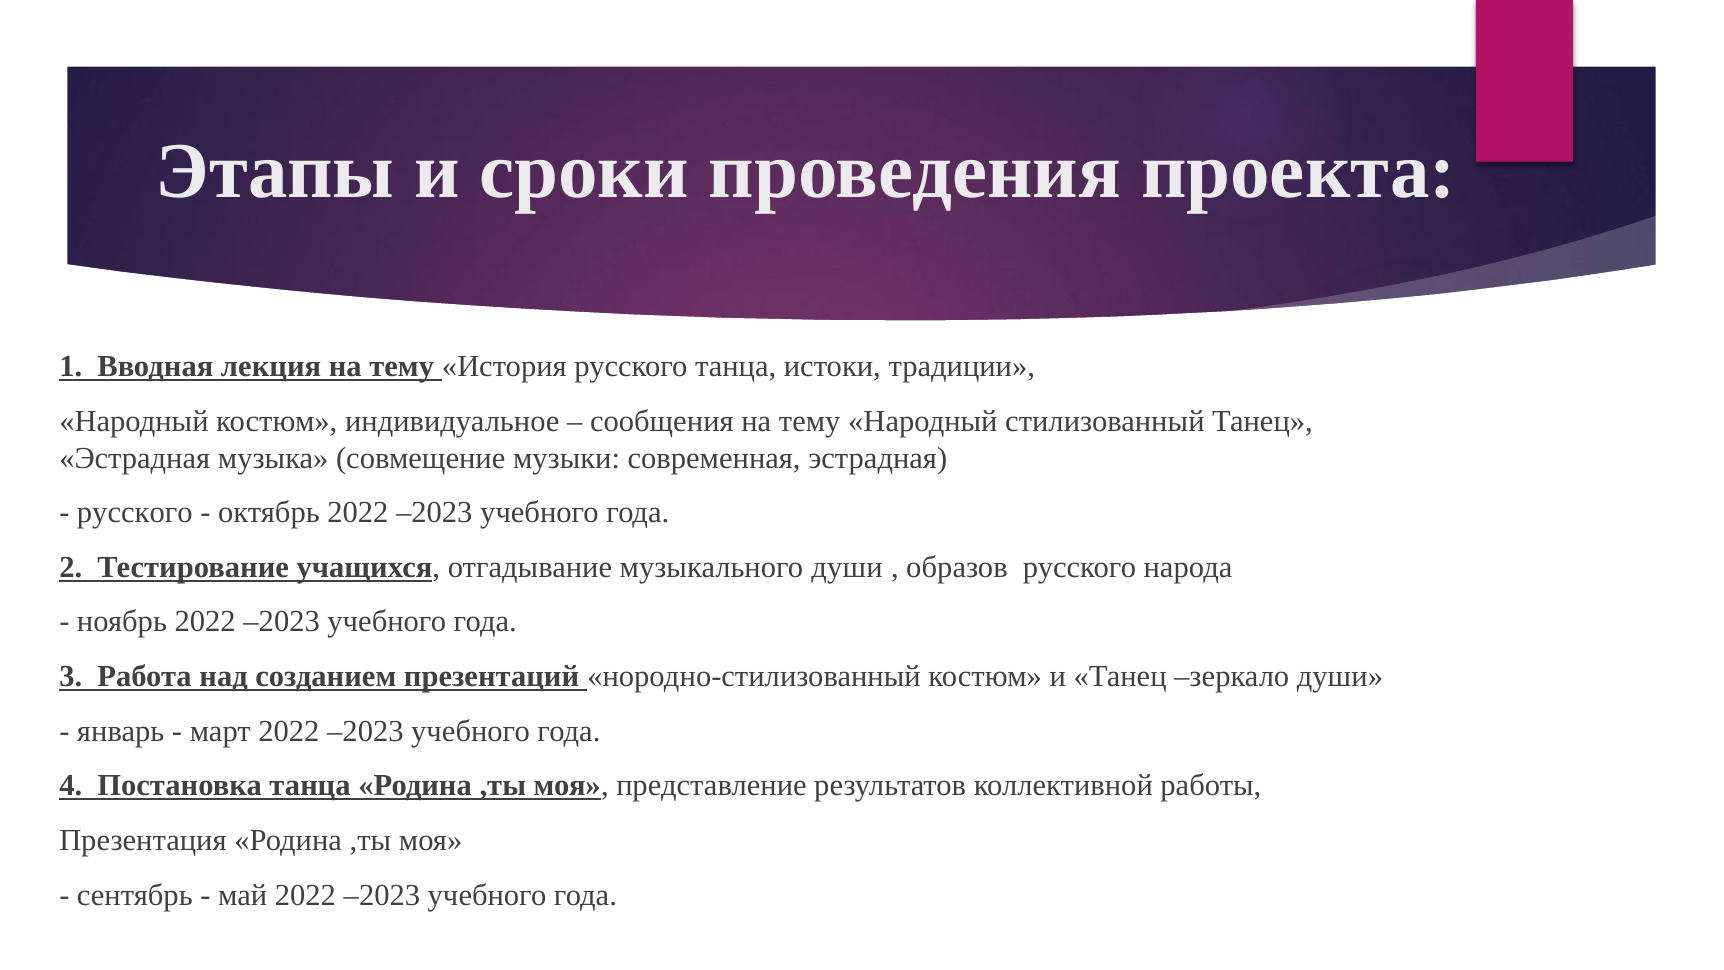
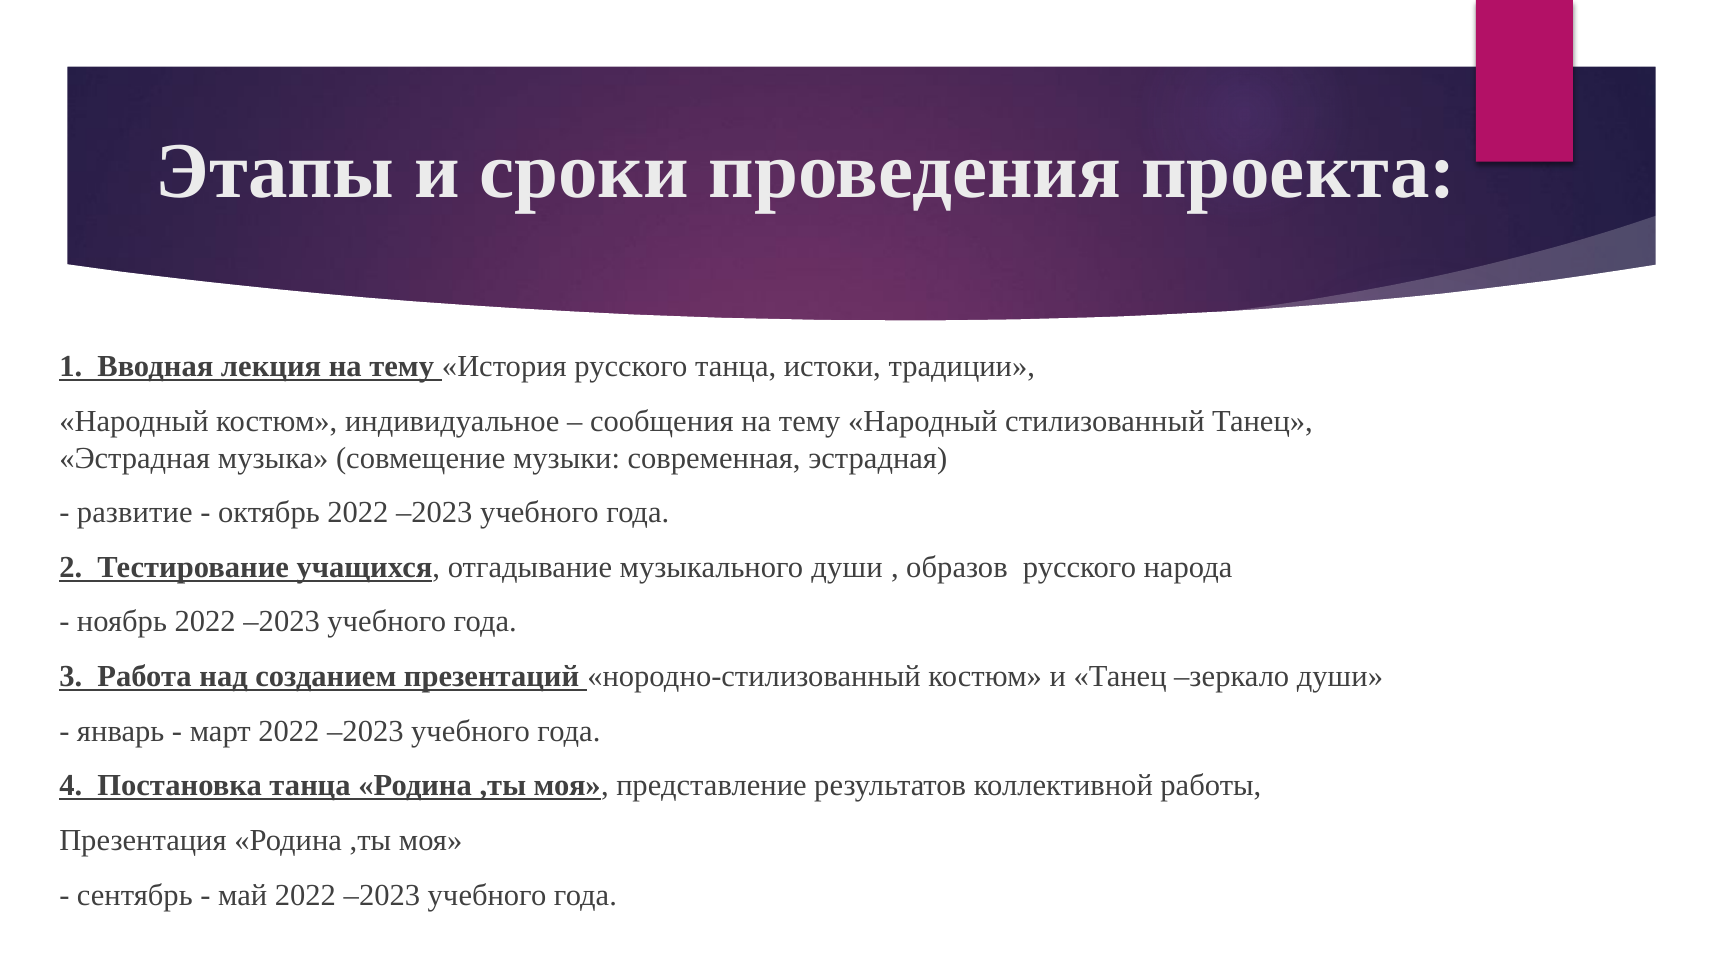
русского at (135, 512): русского -> развитие
